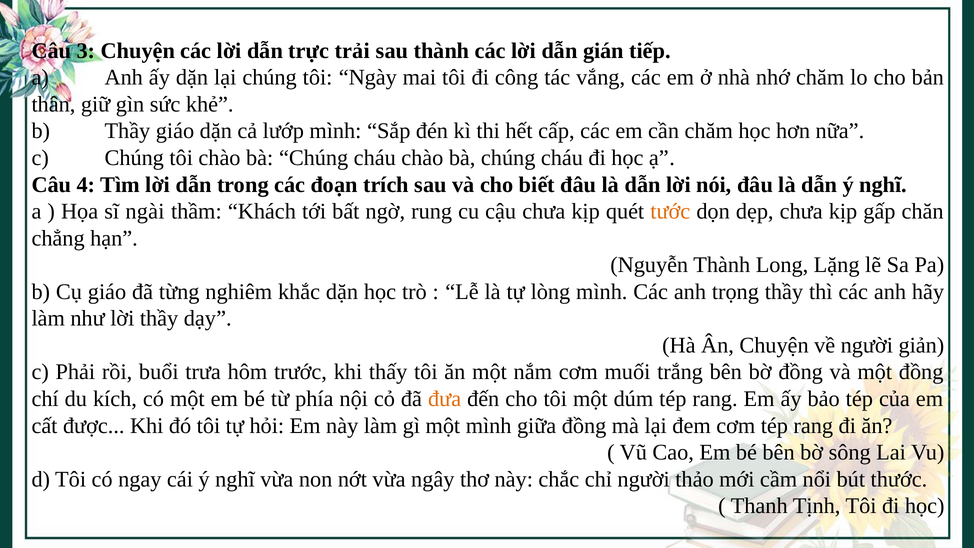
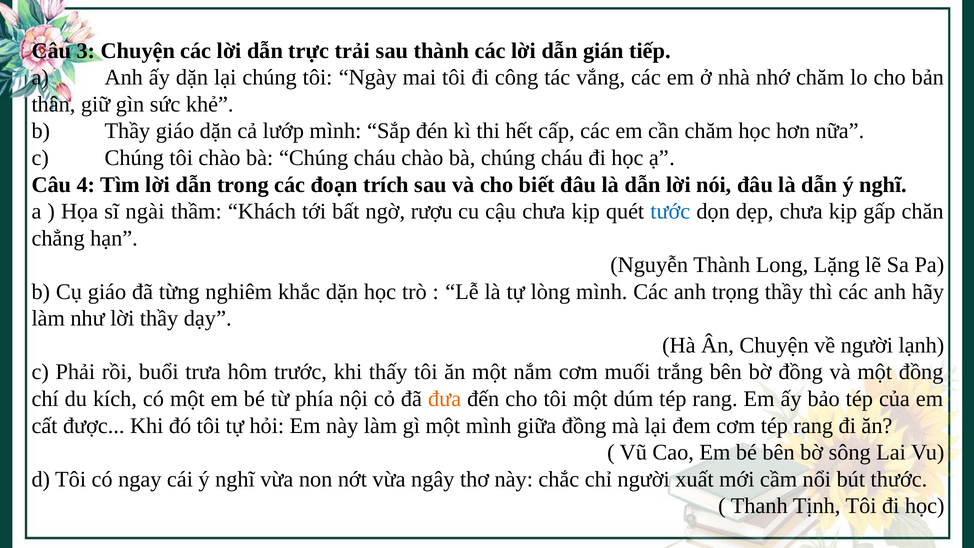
rung: rung -> rượu
tước colour: orange -> blue
giản: giản -> lạnh
thảo: thảo -> xuất
